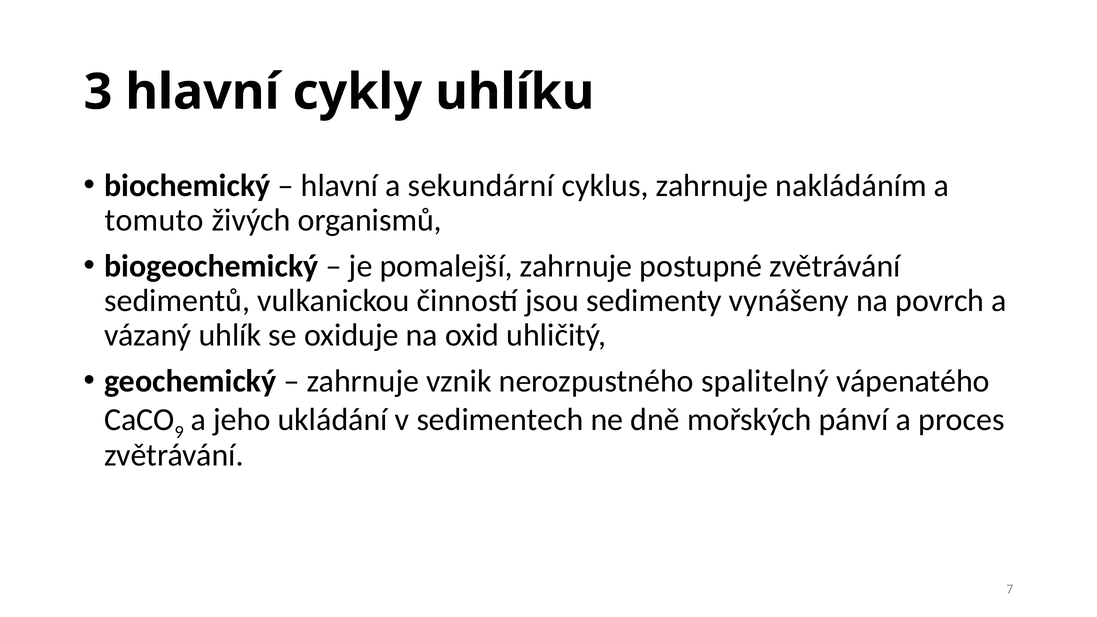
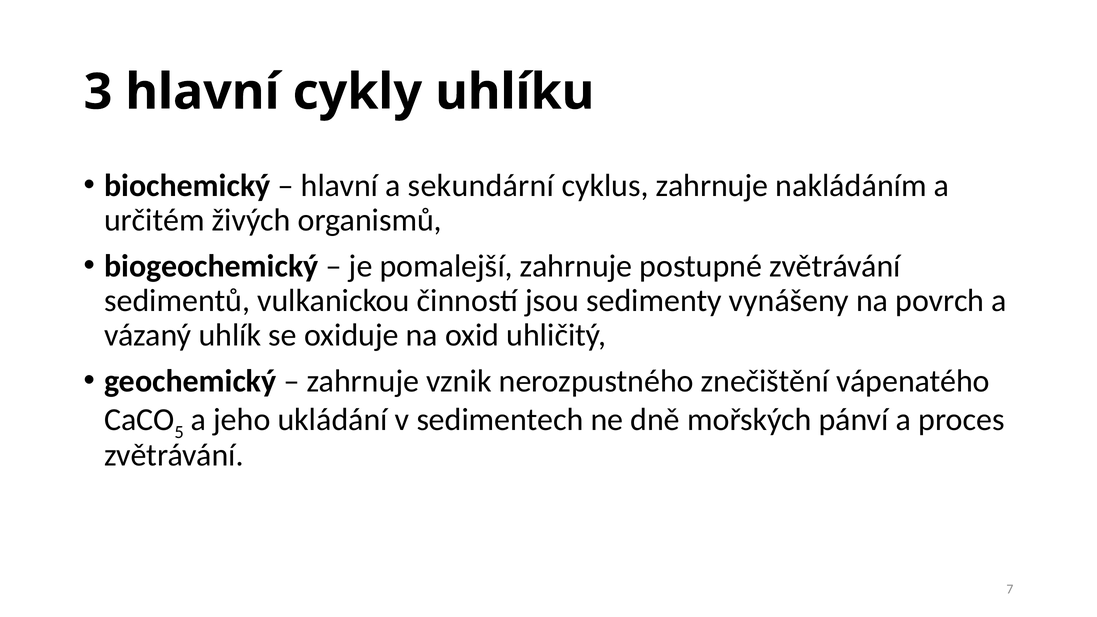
tomuto: tomuto -> určitém
spalitelný: spalitelný -> znečištění
9: 9 -> 5
